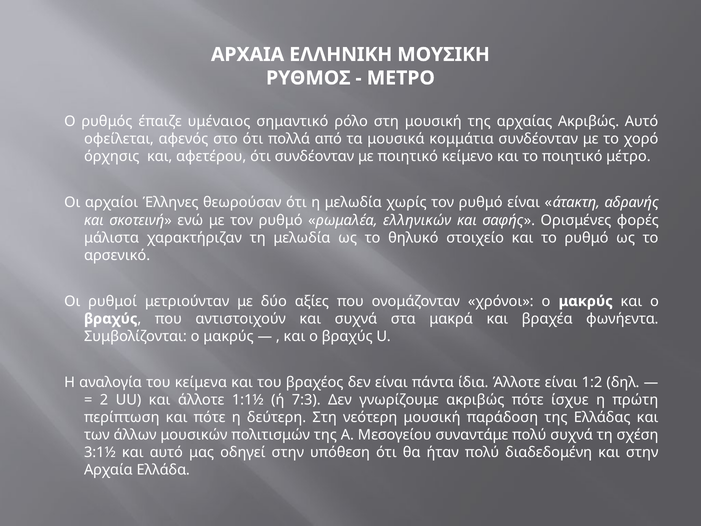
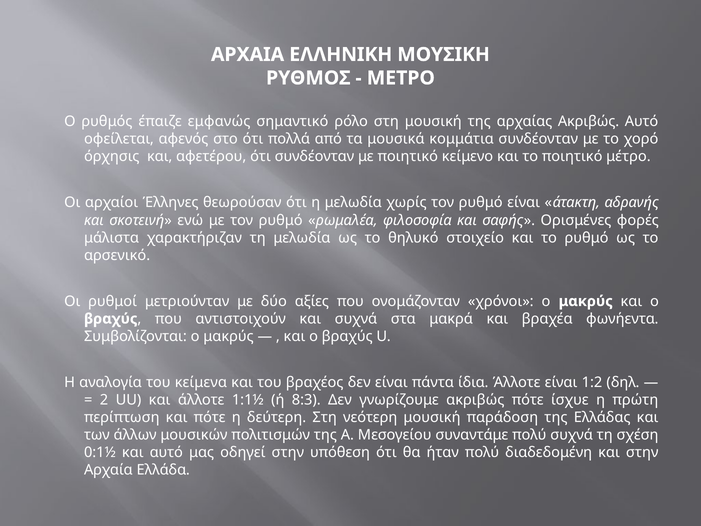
υμέναιος: υμέναιος -> εμφανώς
ελληνικών: ελληνικών -> φιλοσοφία
7:3: 7:3 -> 8:3
3:1½: 3:1½ -> 0:1½
